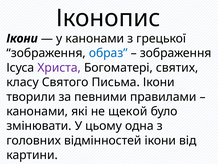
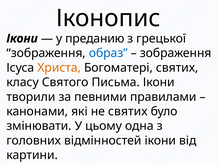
у канонами: канонами -> преданию
Христа colour: purple -> orange
не щекой: щекой -> святих
